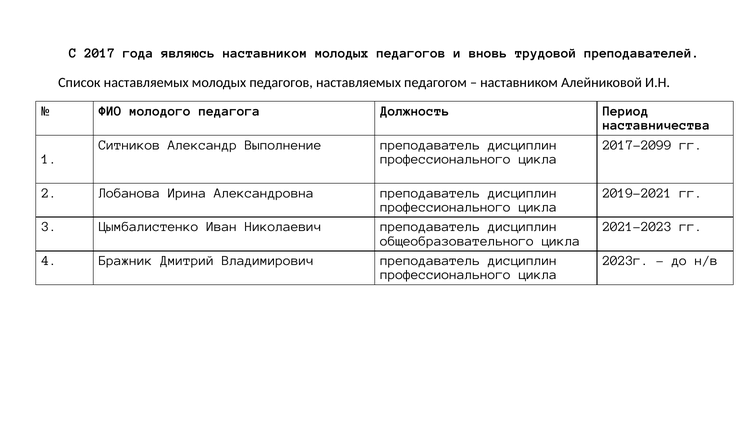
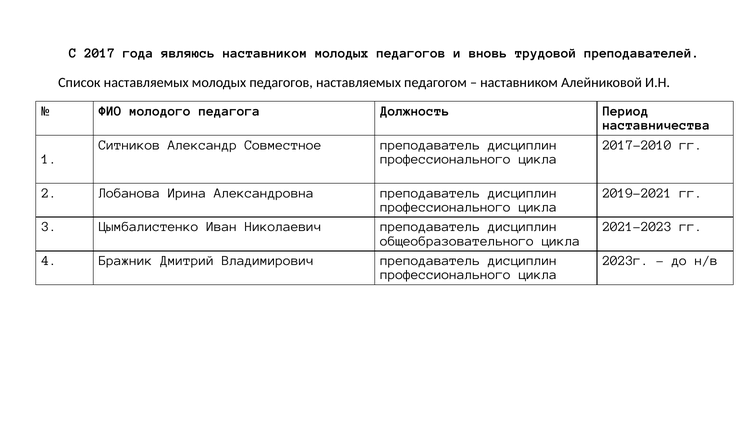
Выполнение: Выполнение -> Совместное
2017-2099: 2017-2099 -> 2017-2010
